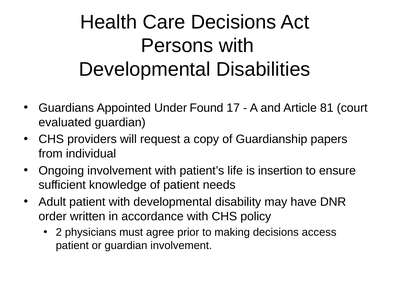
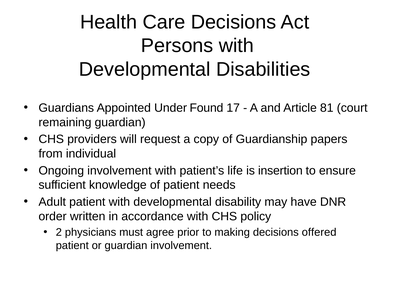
evaluated: evaluated -> remaining
access: access -> offered
